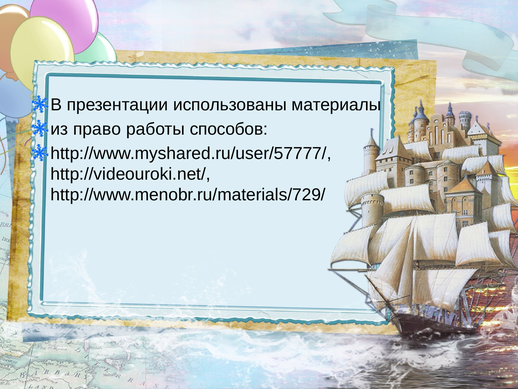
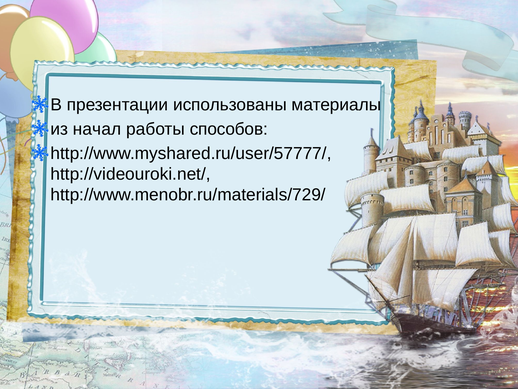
право: право -> начал
